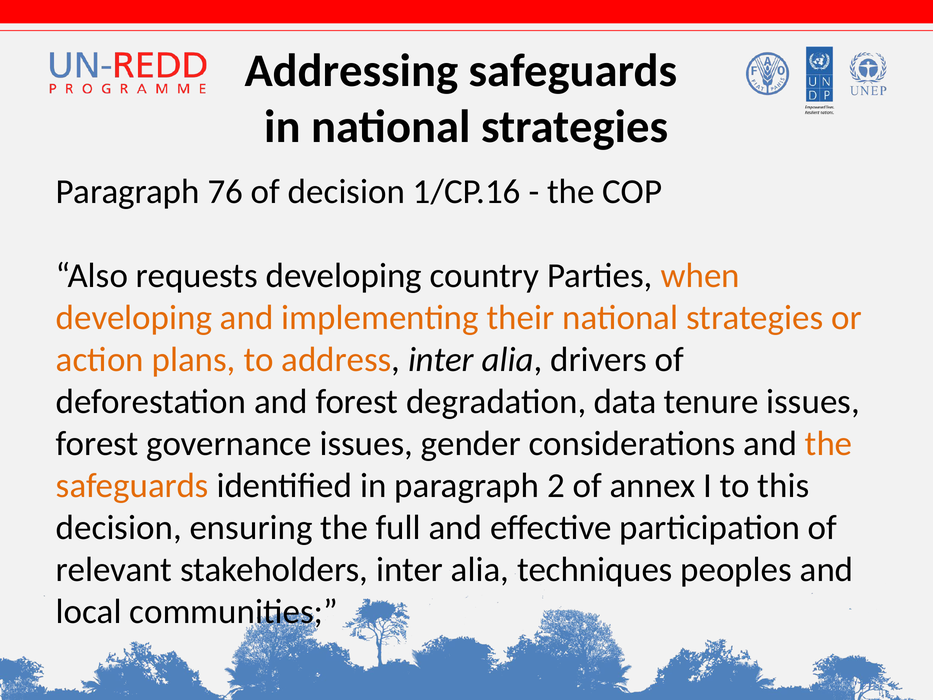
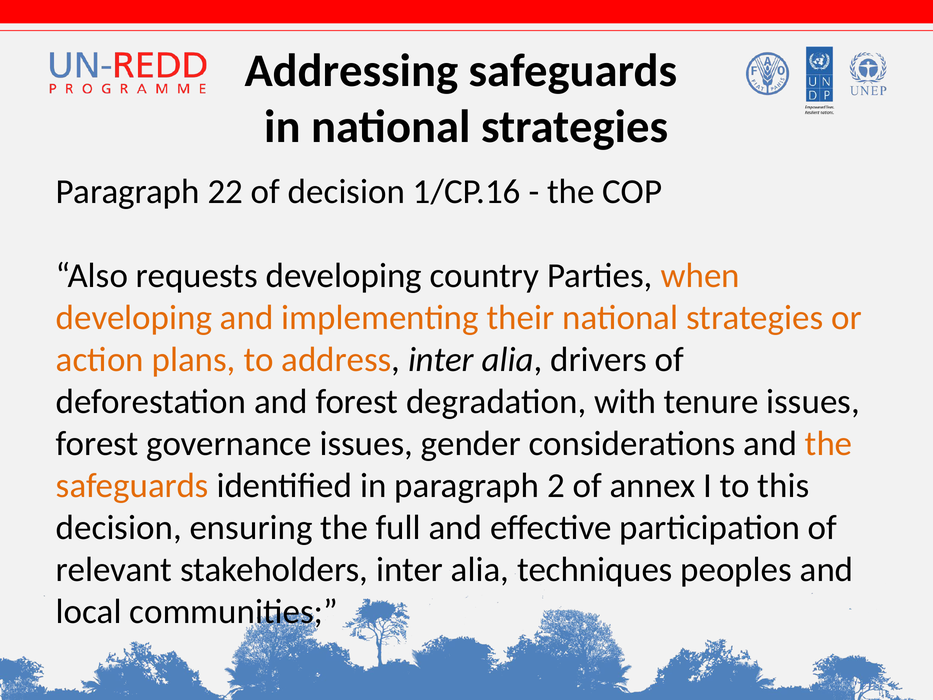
76: 76 -> 22
data: data -> with
